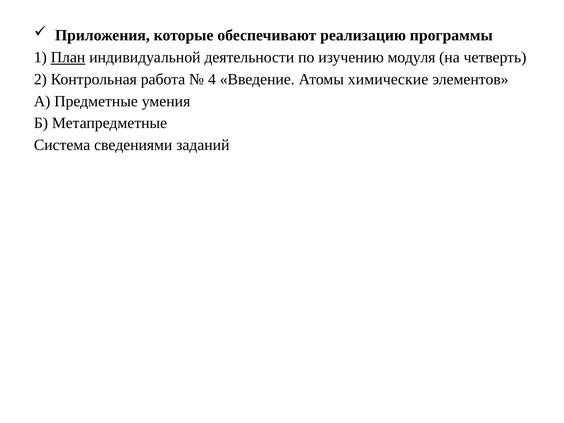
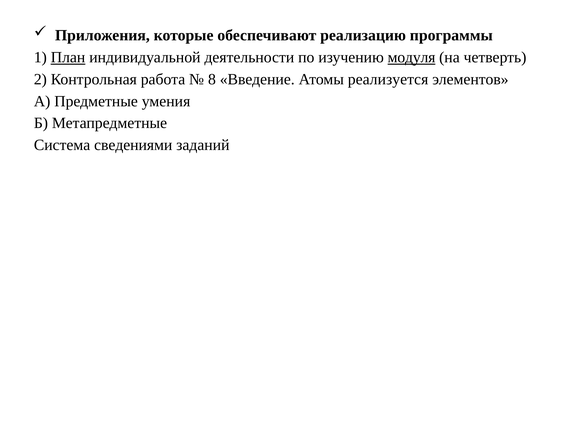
модуля underline: none -> present
4: 4 -> 8
химические: химические -> реализуется
